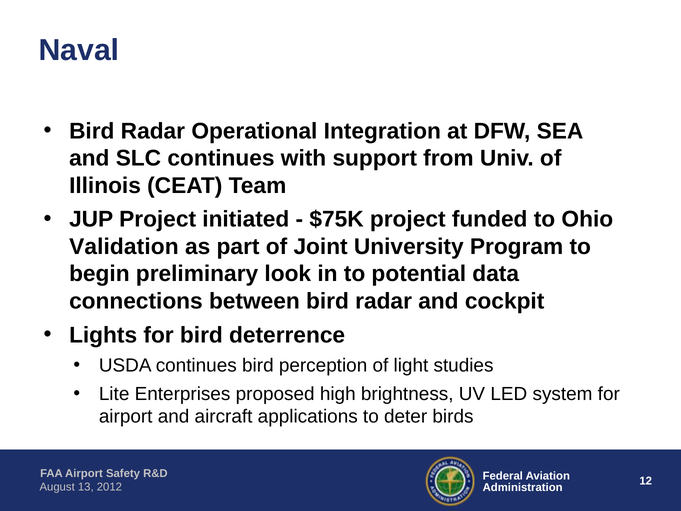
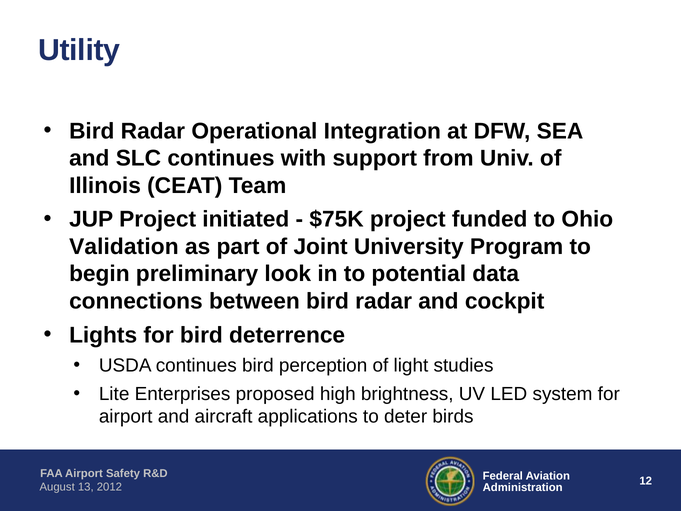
Naval: Naval -> Utility
